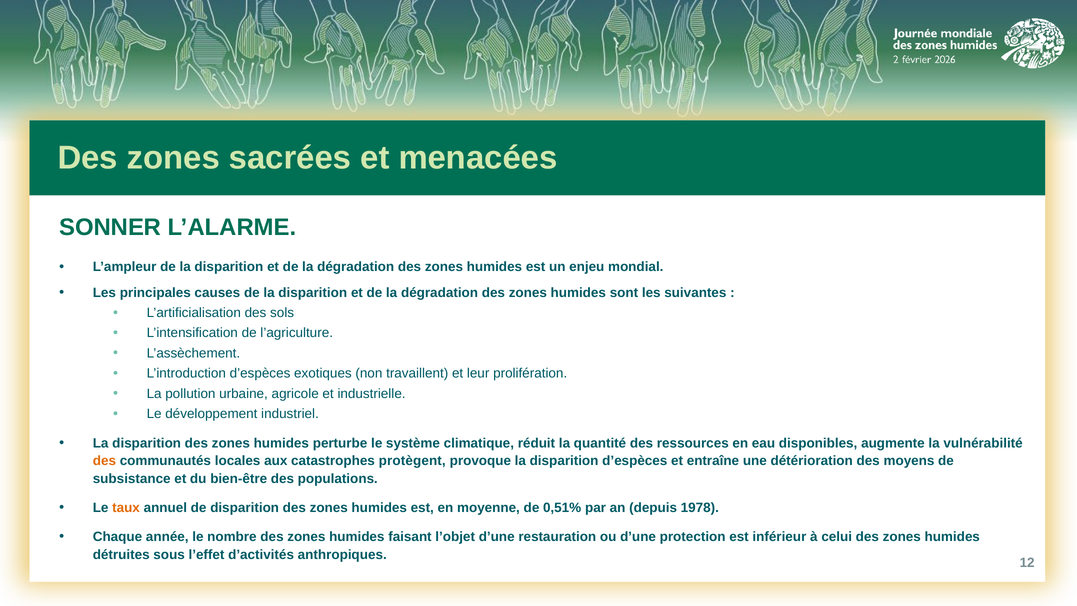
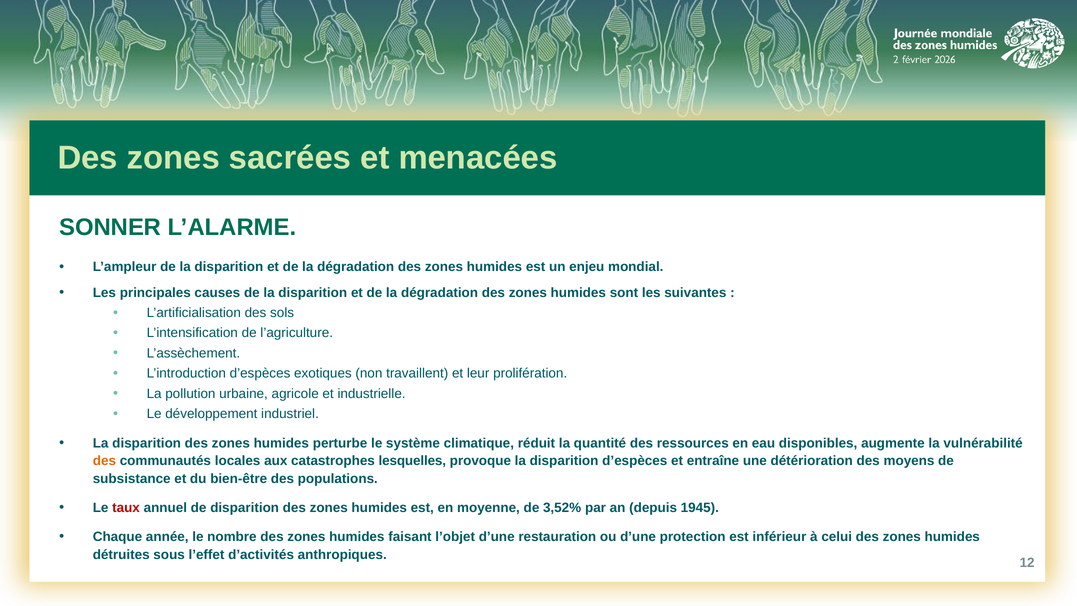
protègent: protègent -> lesquelles
taux colour: orange -> red
0,51%: 0,51% -> 3,52%
1978: 1978 -> 1945
